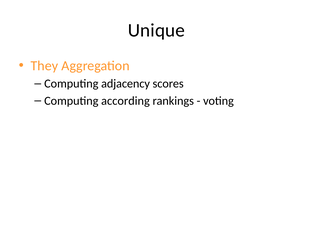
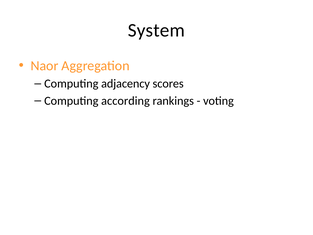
Unique: Unique -> System
They: They -> Naor
